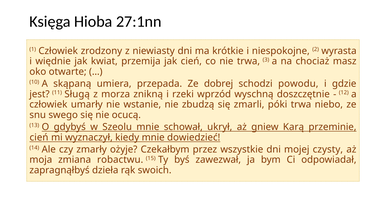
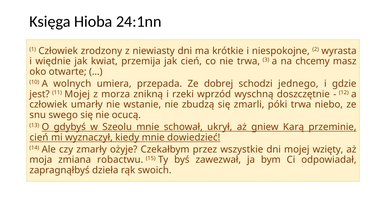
27:1nn: 27:1nn -> 24:1nn
chociaż: chociaż -> chcemy
skąpaną: skąpaną -> wolnych
powodu: powodu -> jednego
11 Sługą: Sługą -> Mojej
czysty: czysty -> wzięty
